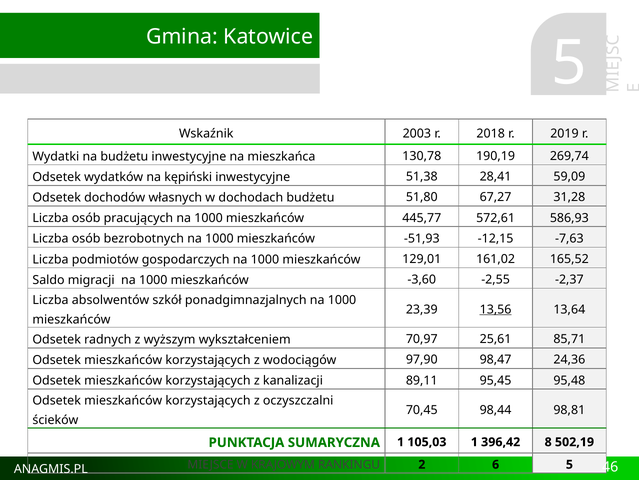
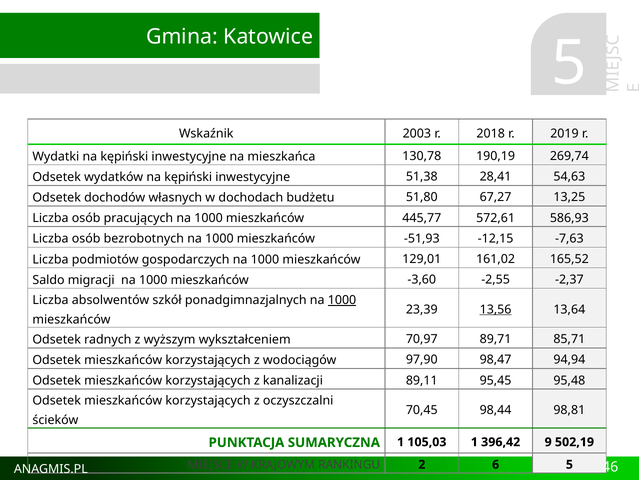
Wydatki na budżetu: budżetu -> kępiński
59,09: 59,09 -> 54,63
31,28: 31,28 -> 13,25
1000 at (342, 300) underline: none -> present
25,61: 25,61 -> 89,71
24,36: 24,36 -> 94,94
8: 8 -> 9
